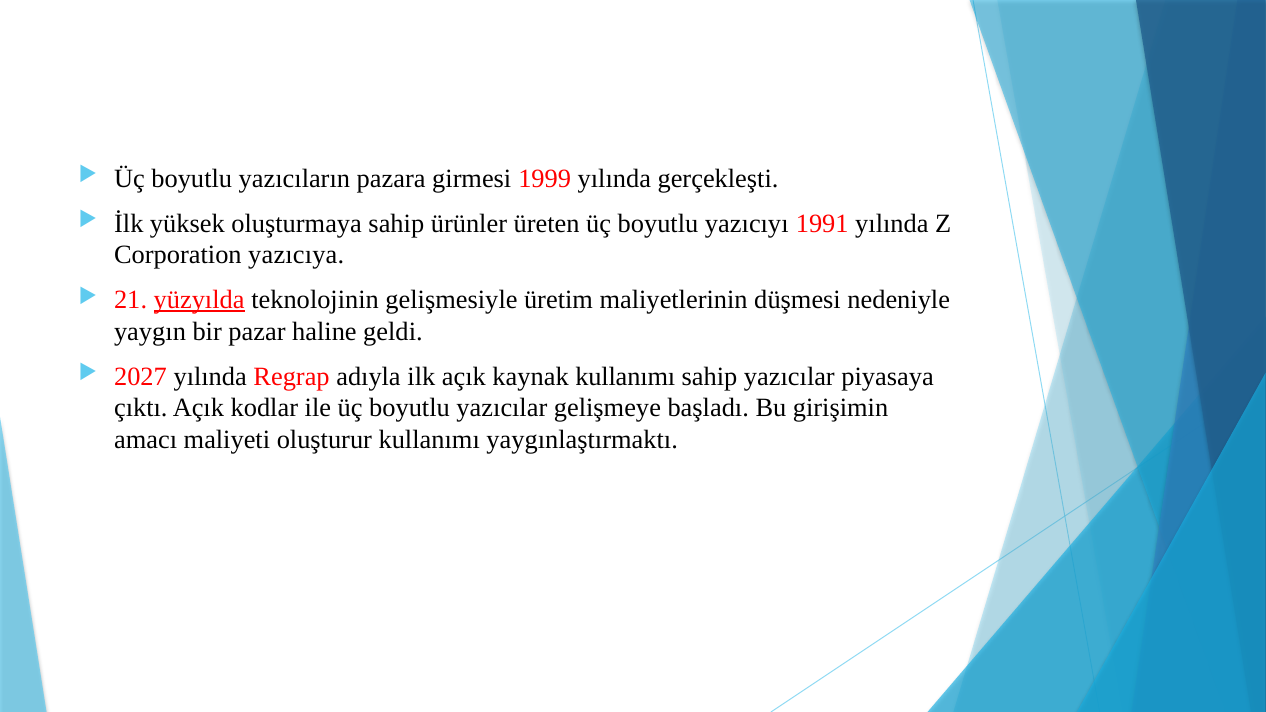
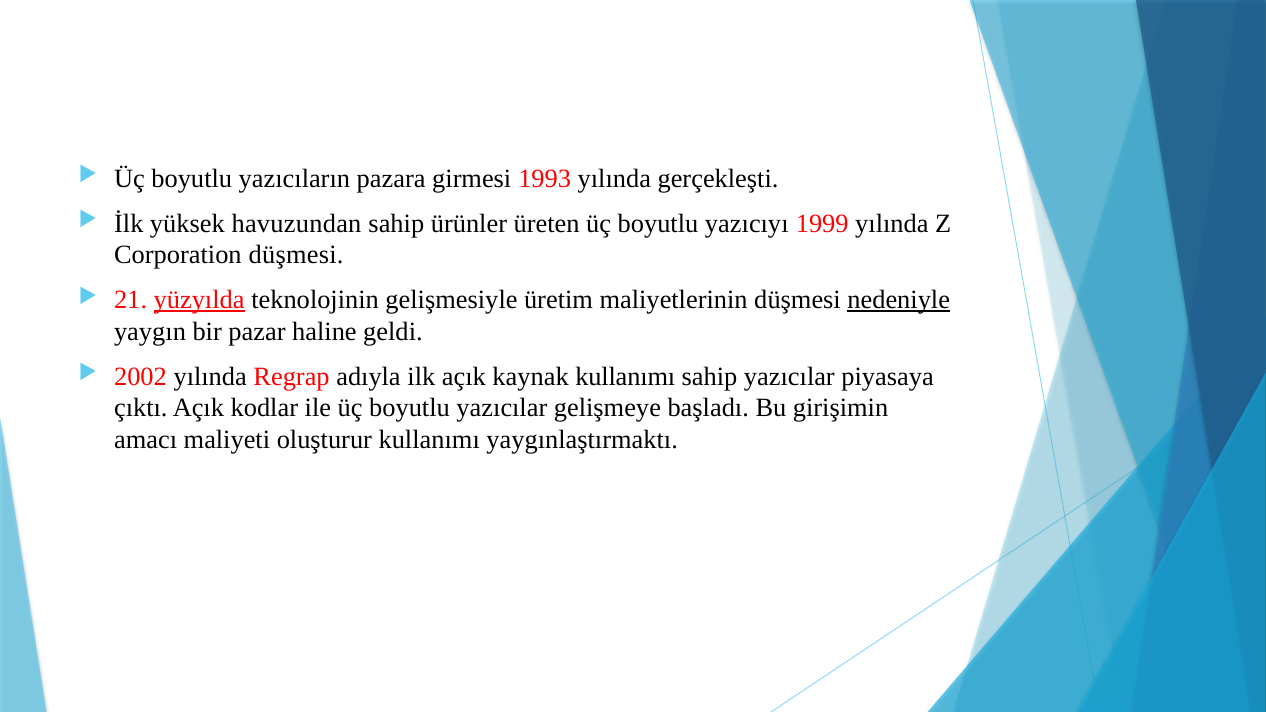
1999: 1999 -> 1993
oluşturmaya: oluşturmaya -> havuzundan
1991: 1991 -> 1999
Corporation yazıcıya: yazıcıya -> düşmesi
nedeniyle underline: none -> present
2027: 2027 -> 2002
